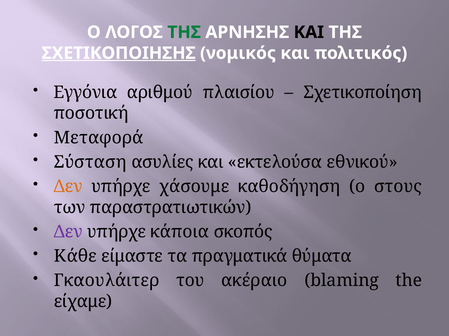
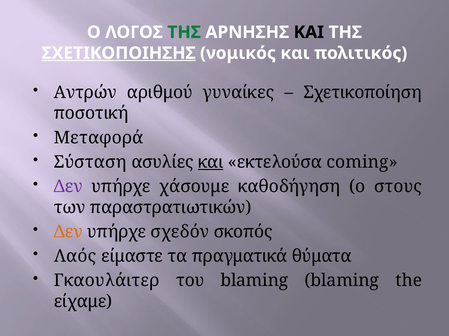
Εγγόνια: Εγγόνια -> Αντρών
πλαισίου: πλαισίου -> γυναίκες
και at (211, 162) underline: none -> present
εθνικού: εθνικού -> coming
Δεν at (68, 187) colour: orange -> purple
Δεν at (68, 232) colour: purple -> orange
κάποια: κάποια -> σχεδόν
Κάθε: Κάθε -> Λαός
του ακέραιο: ακέραιο -> blaming
